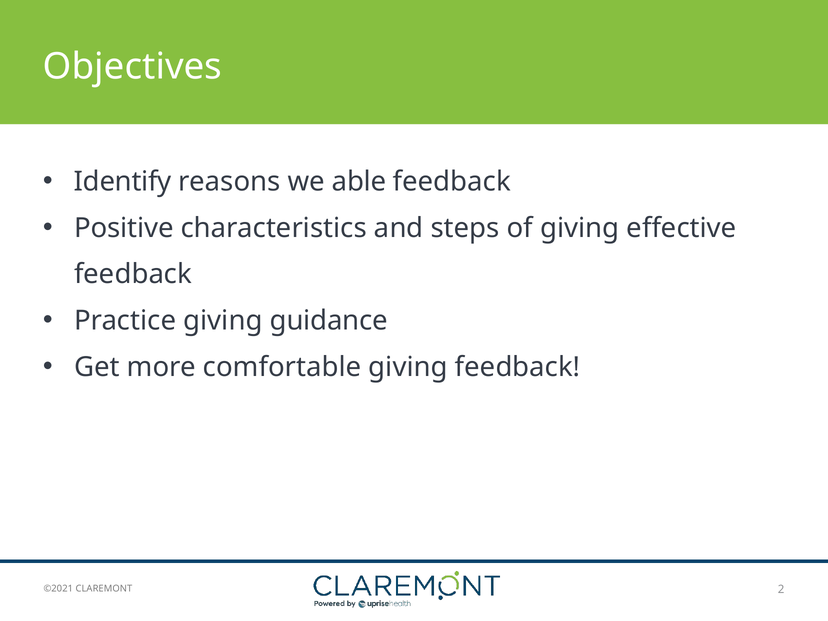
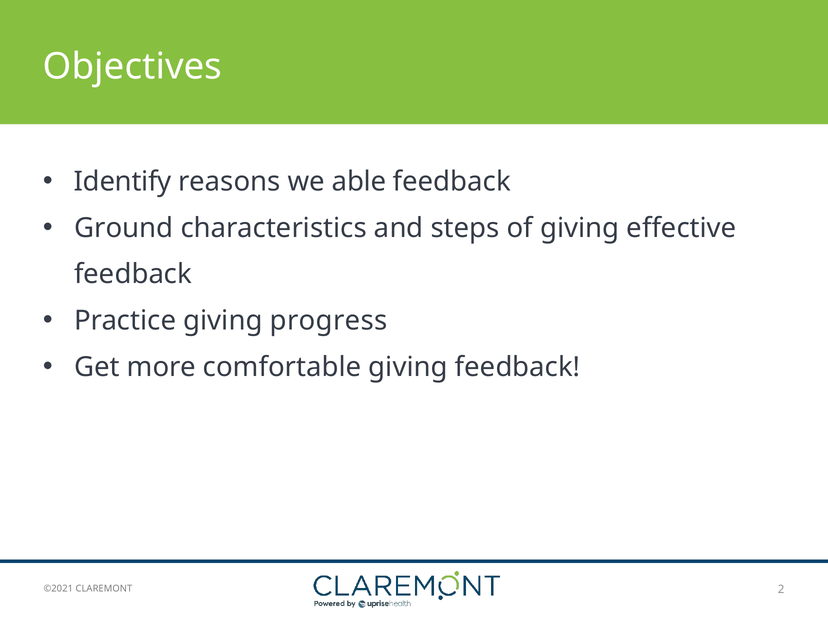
Positive: Positive -> Ground
guidance: guidance -> progress
